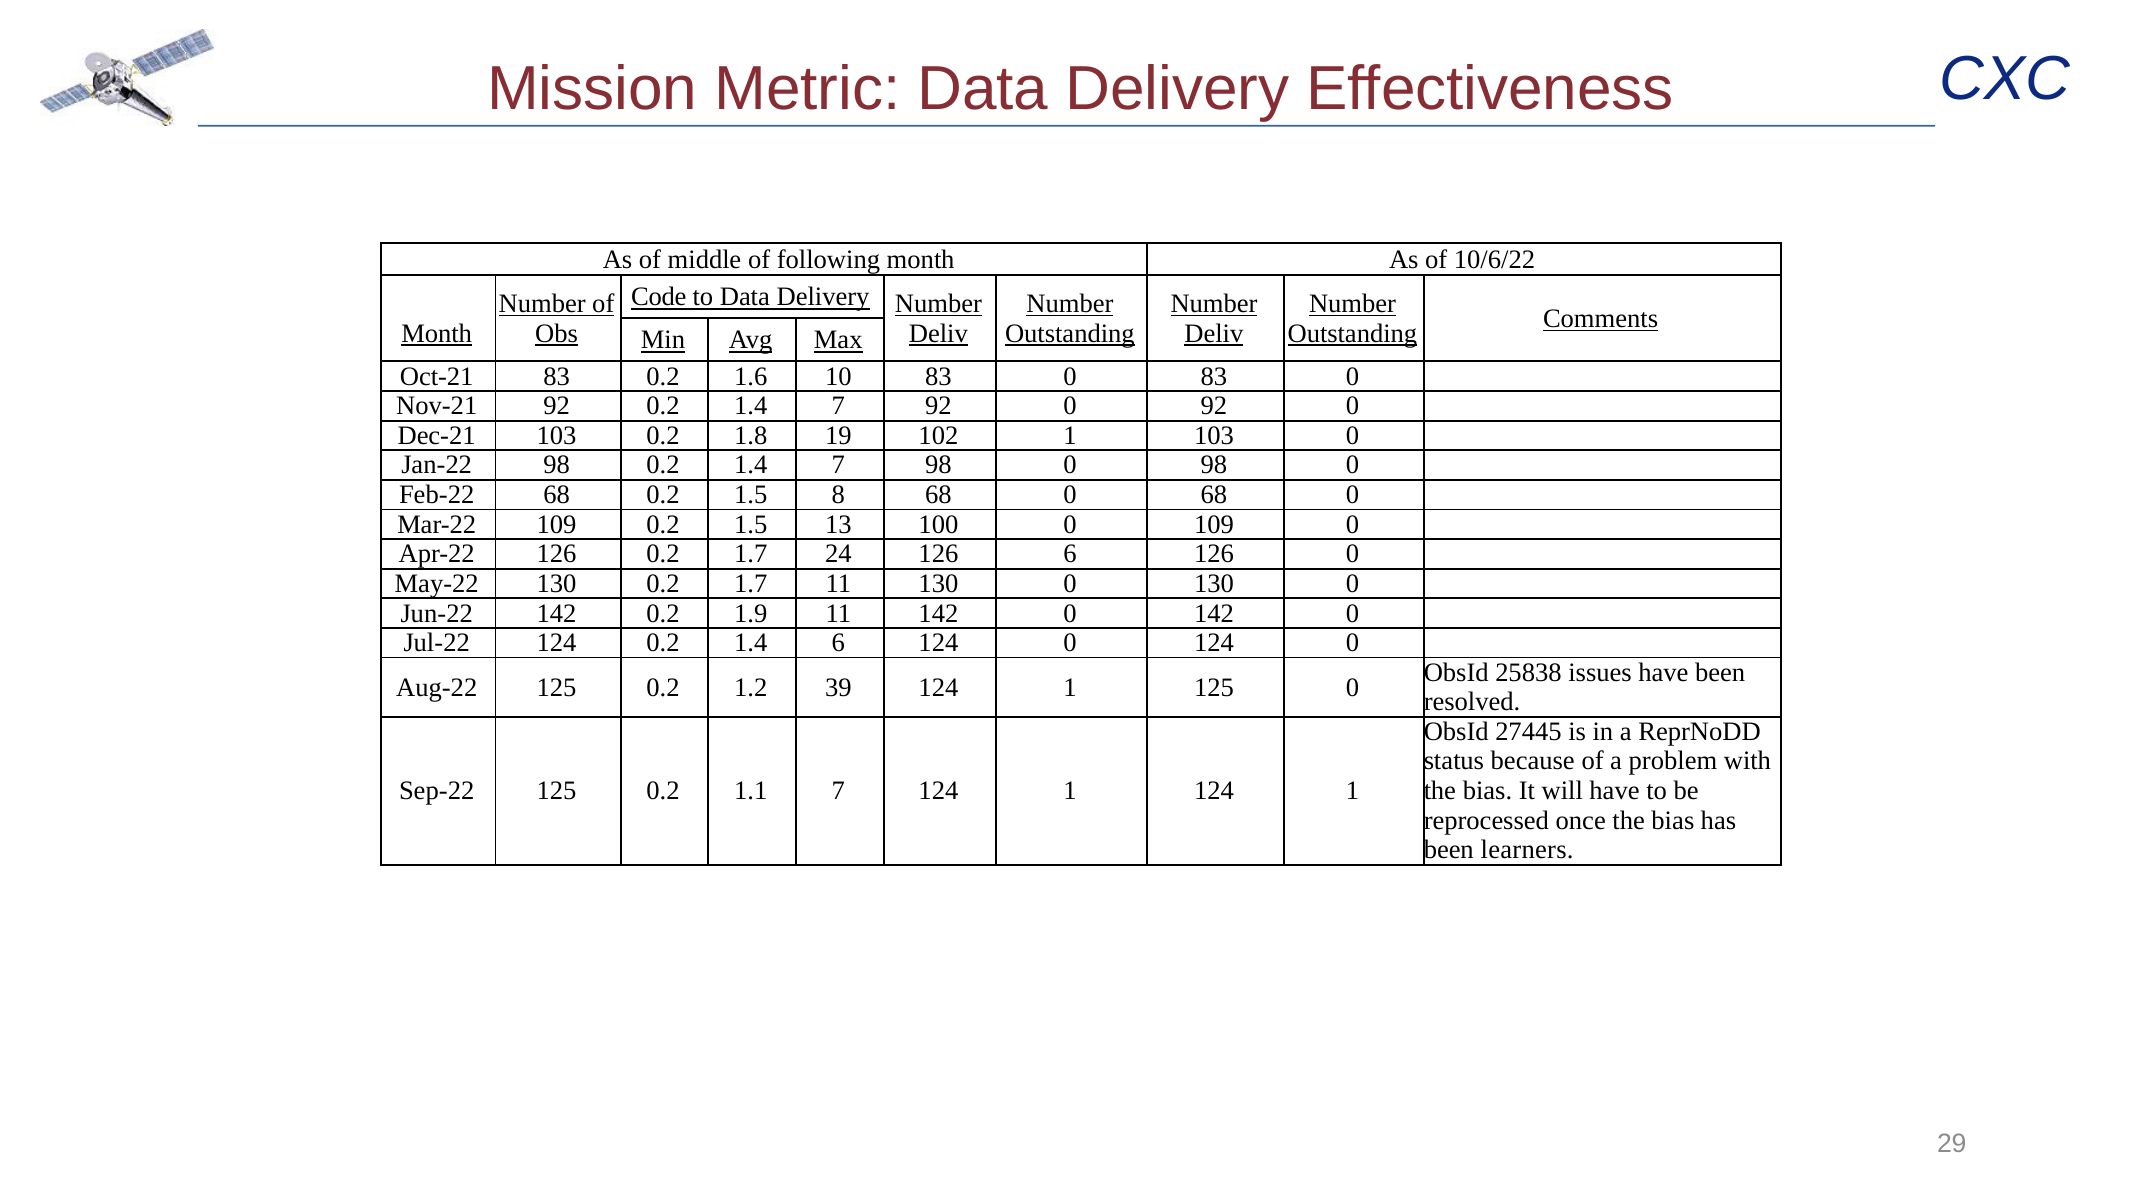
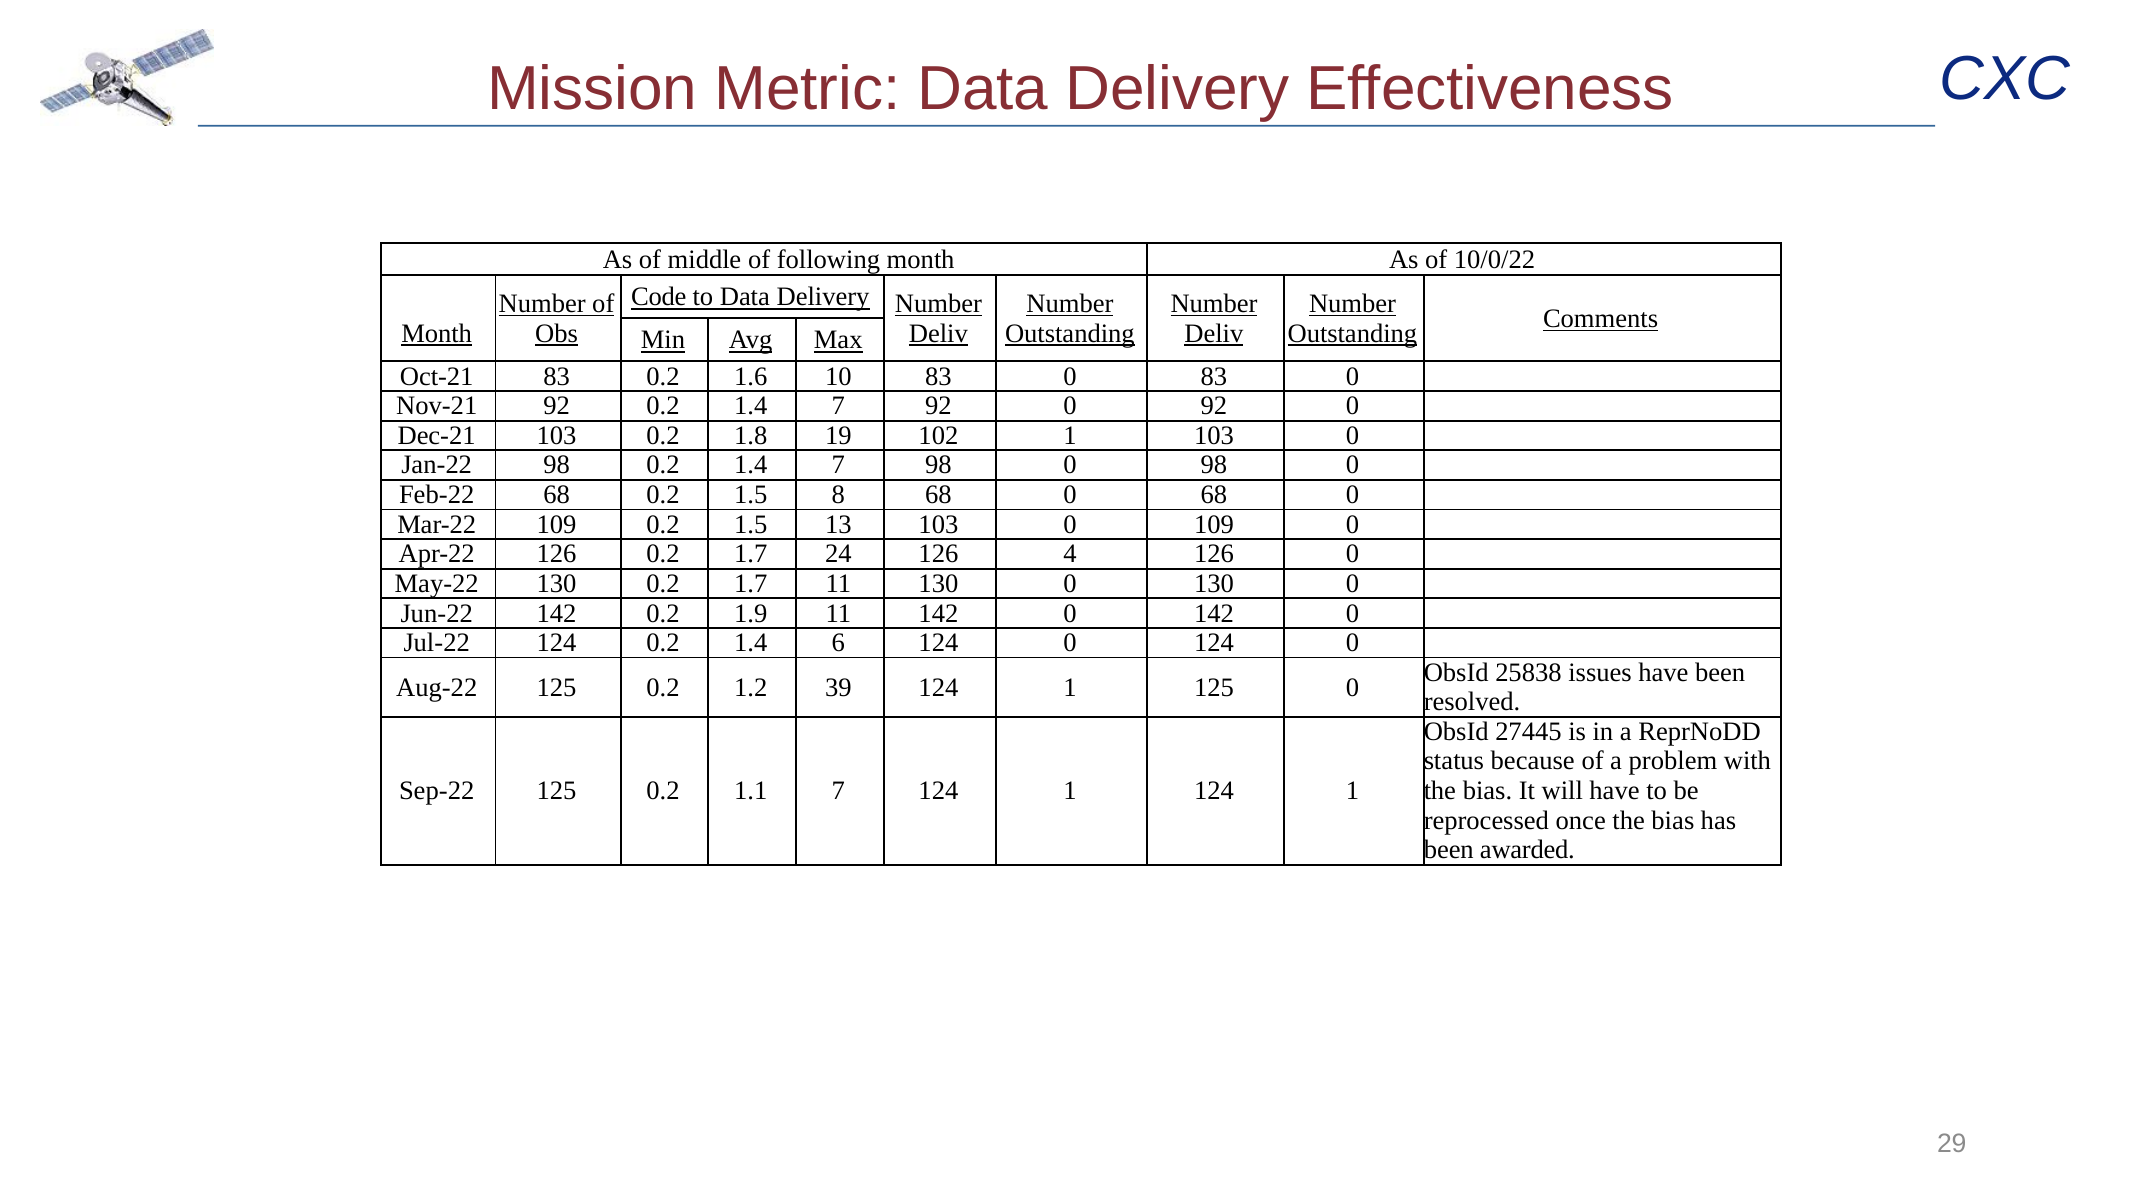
10/6/22: 10/6/22 -> 10/0/22
13 100: 100 -> 103
126 6: 6 -> 4
learners: learners -> awarded
